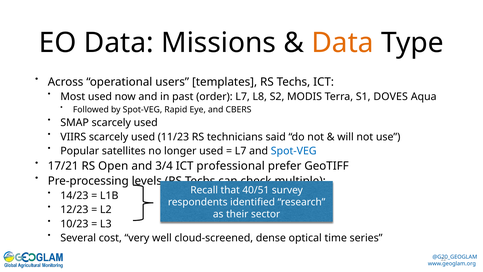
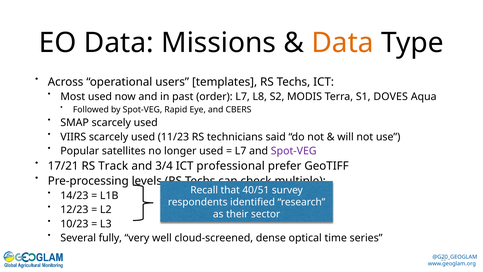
Spot-VEG at (294, 151) colour: blue -> purple
Open: Open -> Track
cost: cost -> fully
